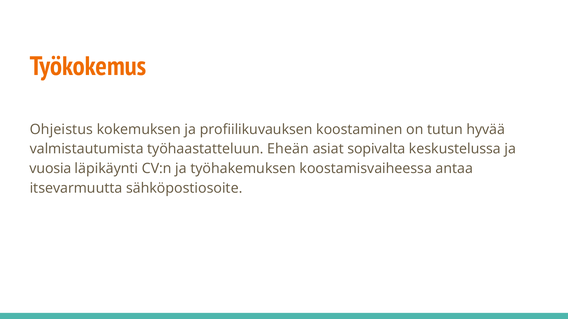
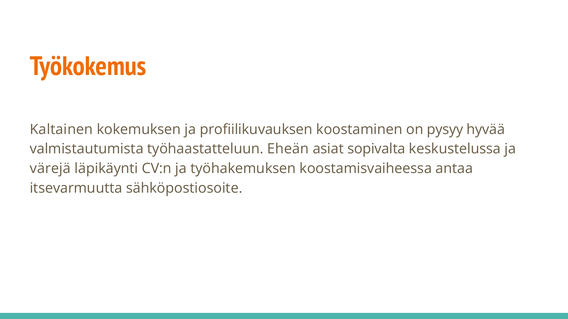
Ohjeistus: Ohjeistus -> Kaltainen
tutun: tutun -> pysyy
vuosia: vuosia -> värejä
